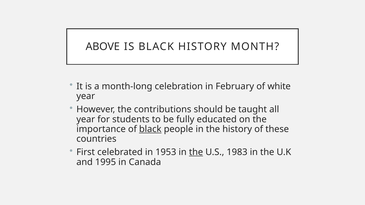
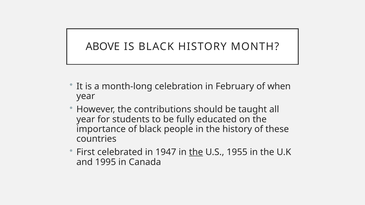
white: white -> when
black at (150, 129) underline: present -> none
1953: 1953 -> 1947
1983: 1983 -> 1955
